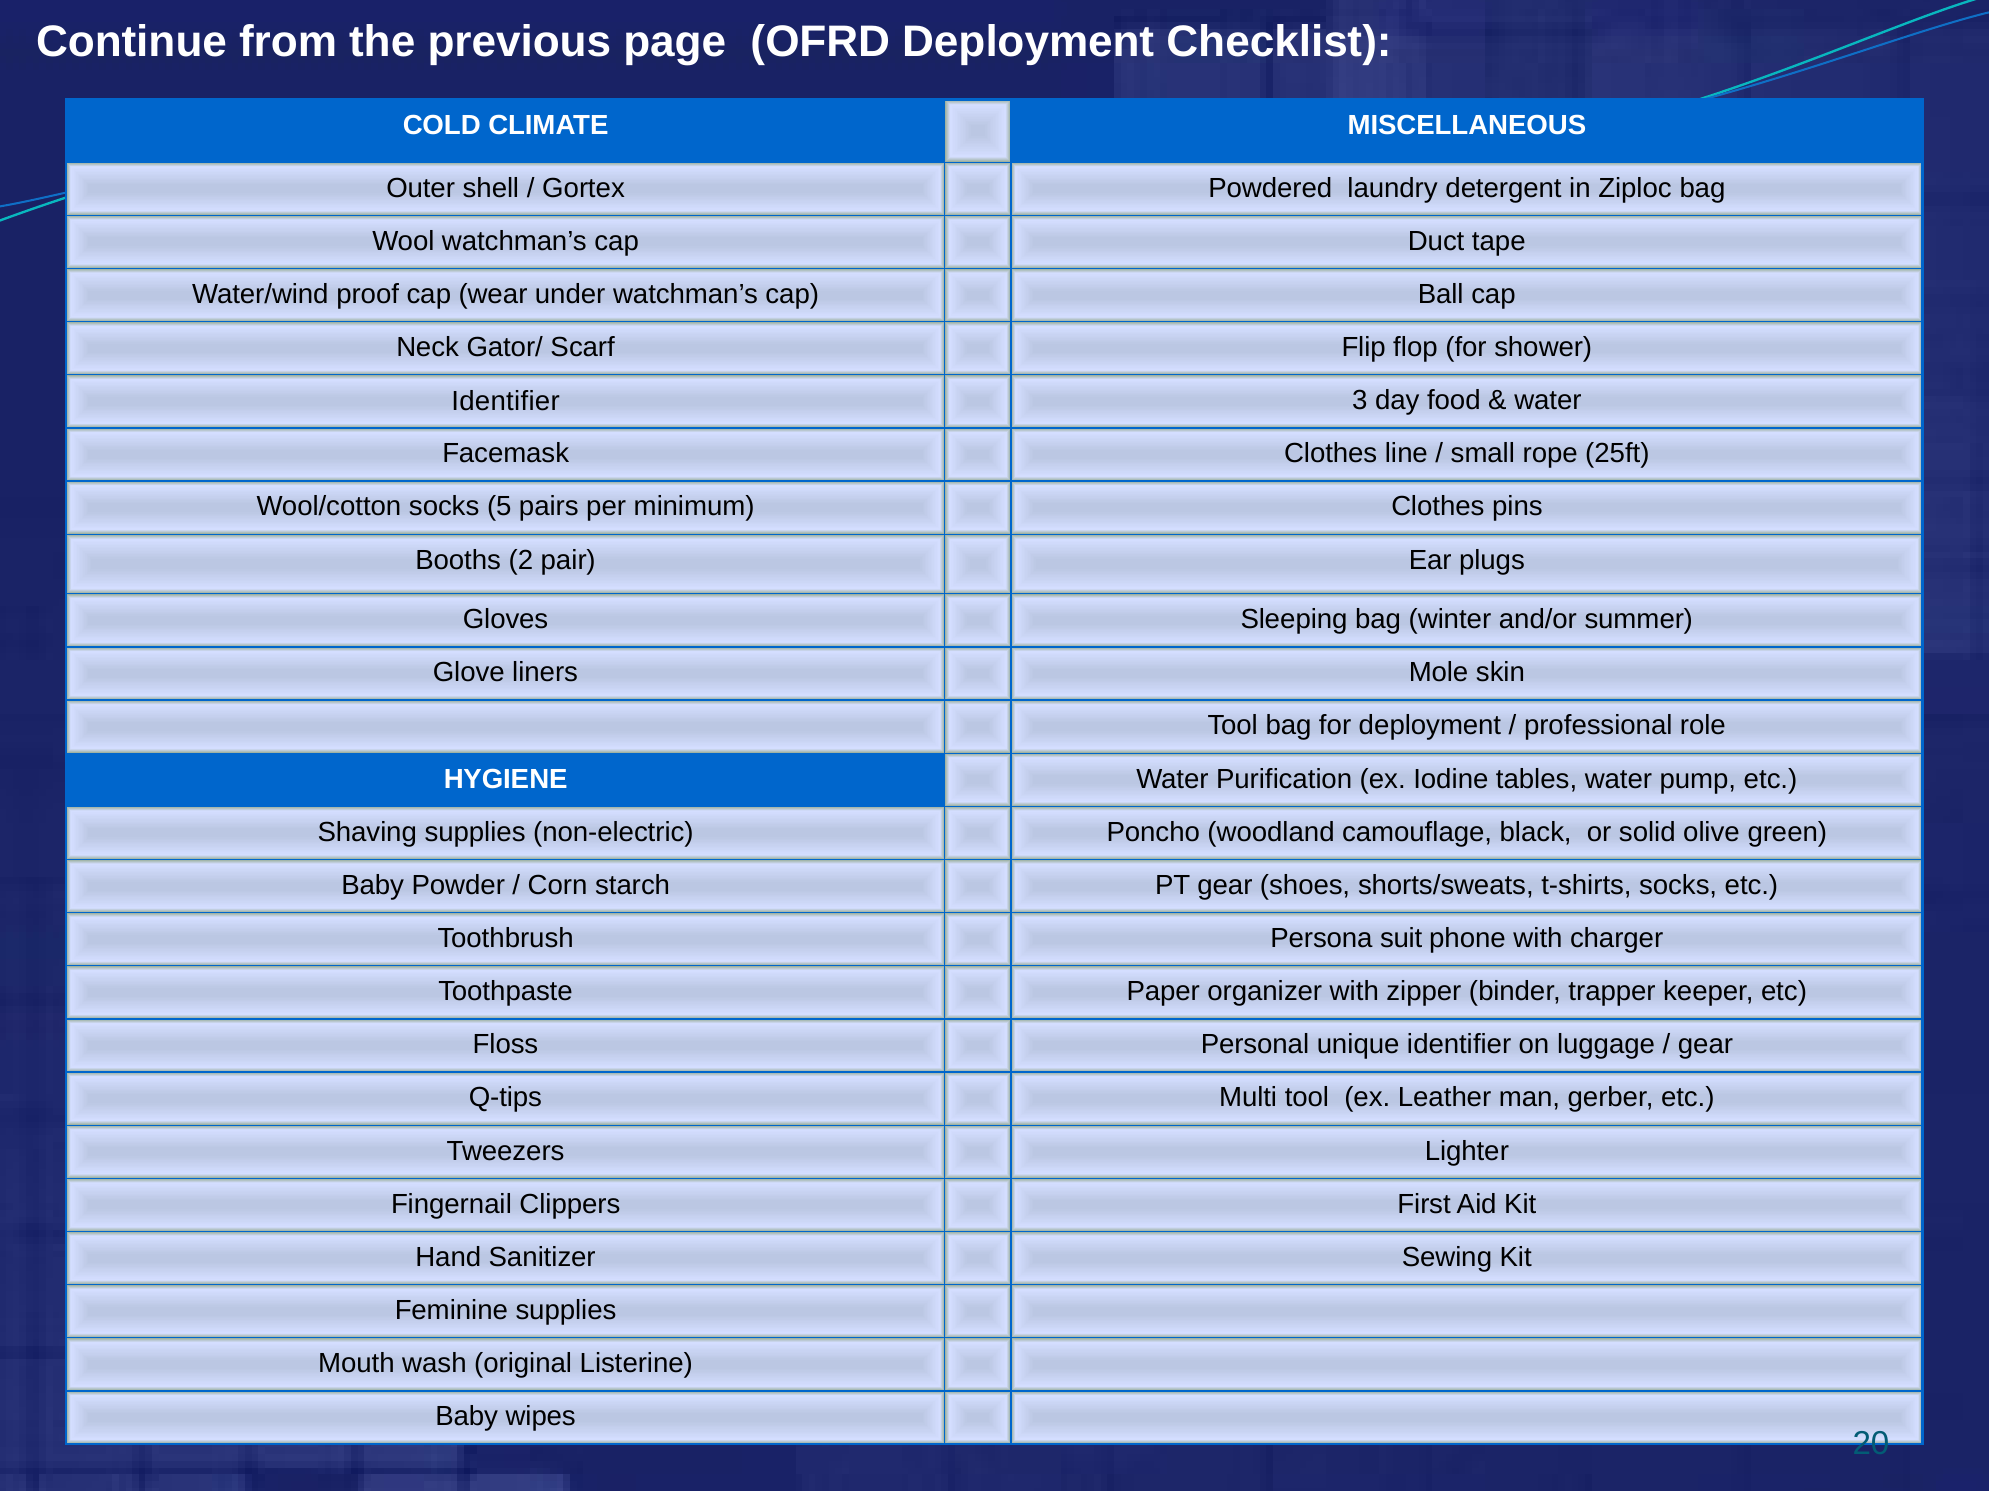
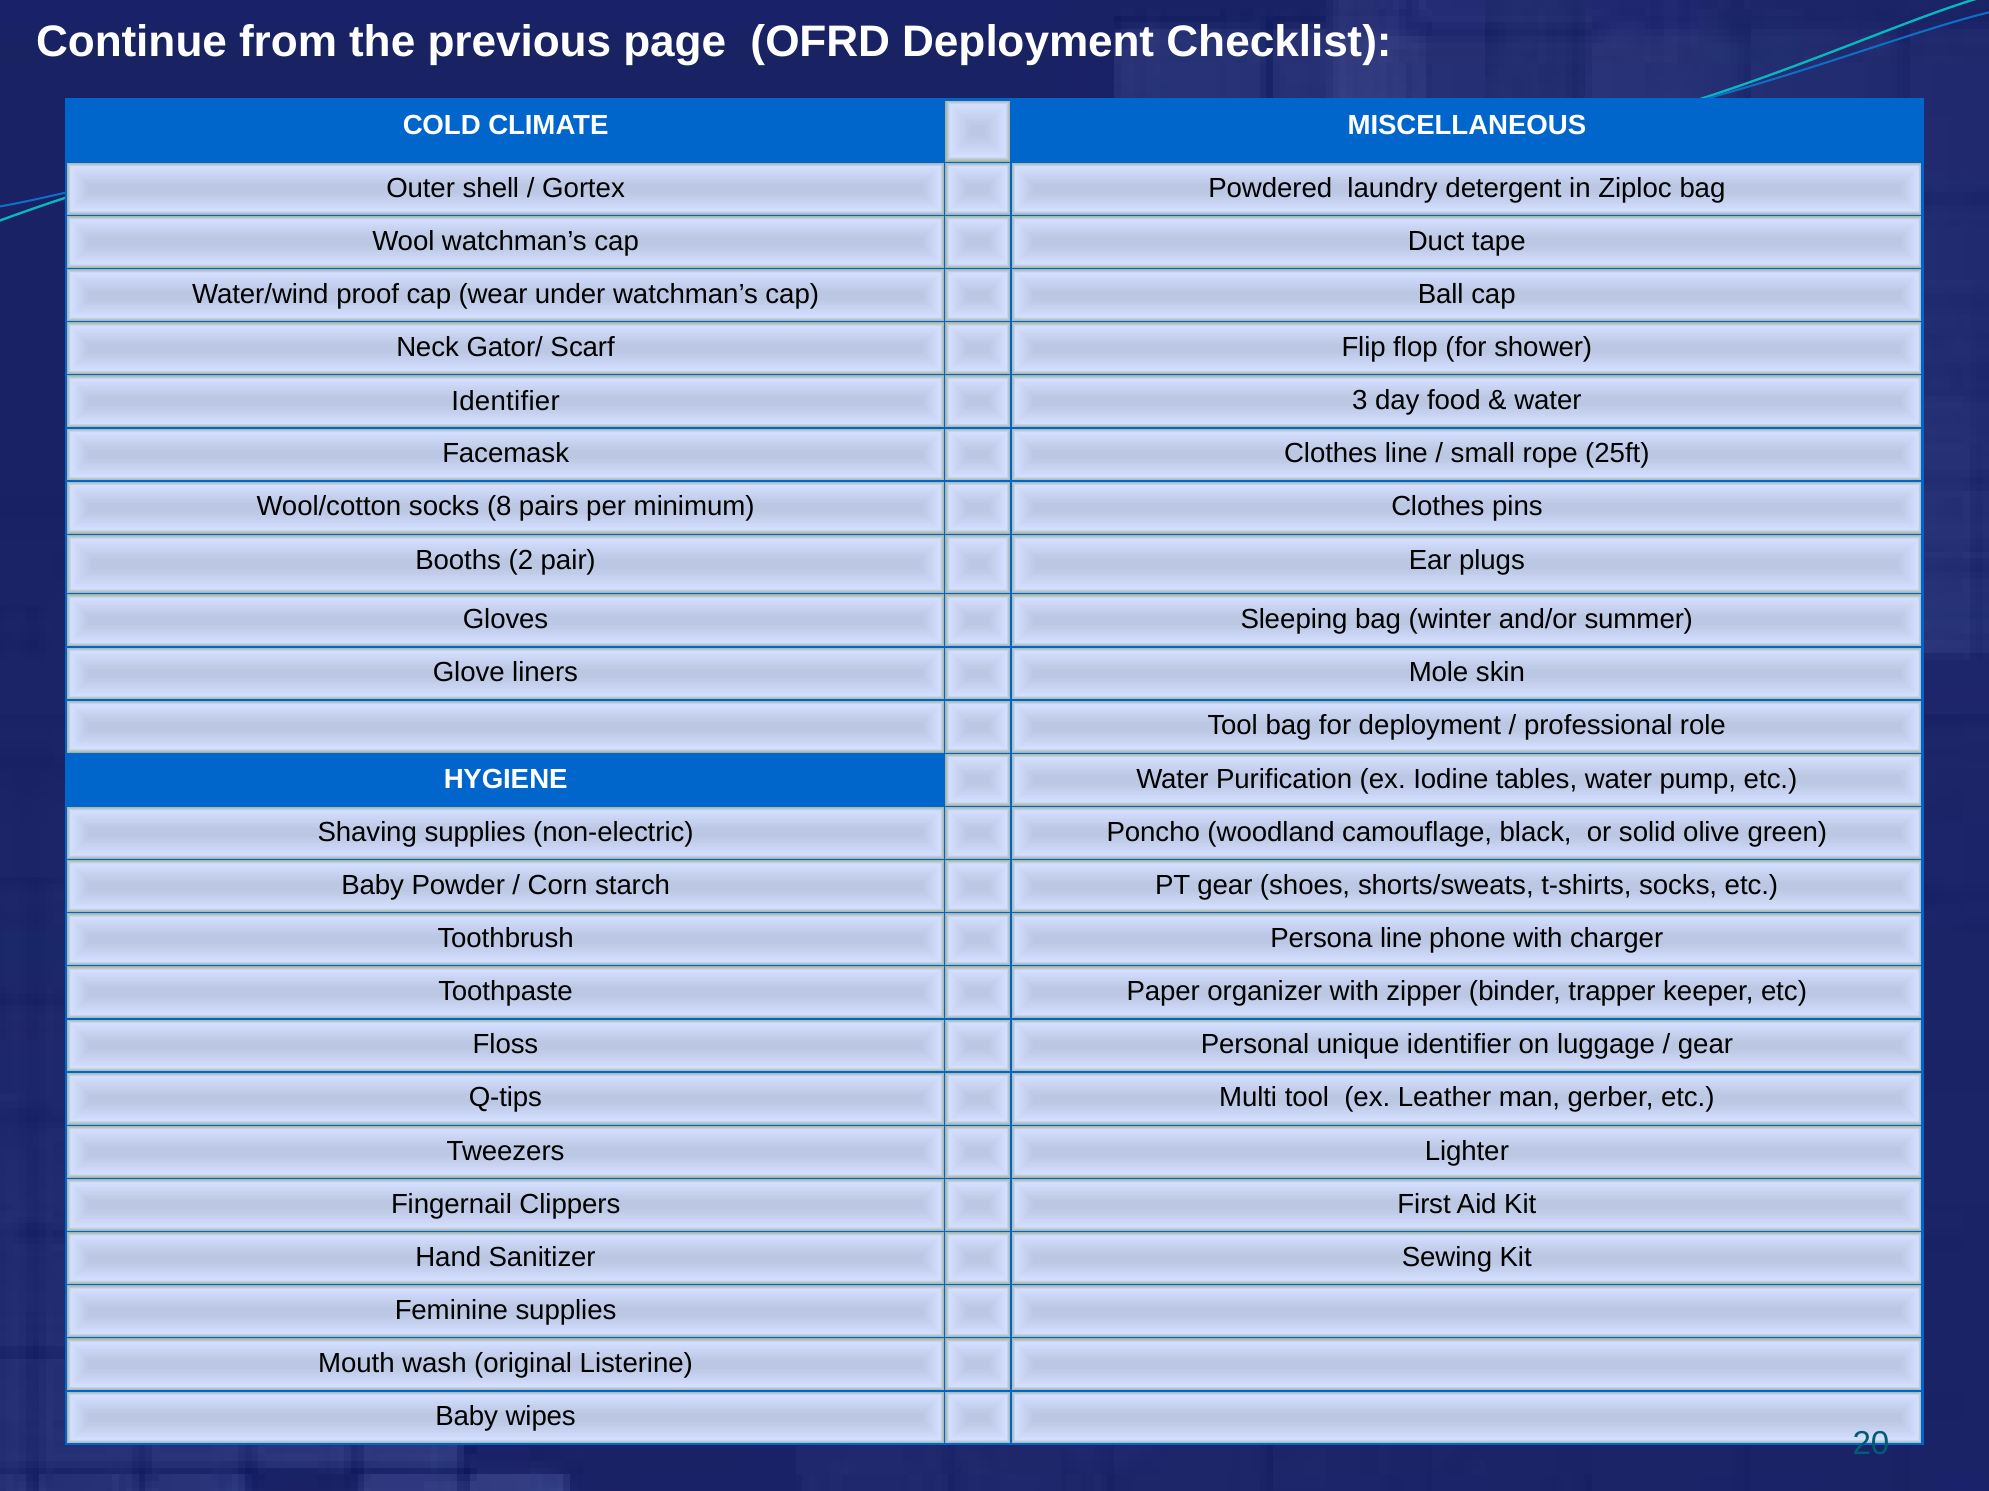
5: 5 -> 8
Persona suit: suit -> line
